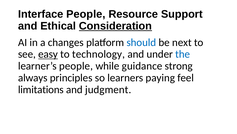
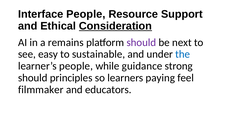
changes: changes -> remains
should at (141, 42) colour: blue -> purple
easy underline: present -> none
technology: technology -> sustainable
always at (33, 77): always -> should
limitations: limitations -> filmmaker
judgment: judgment -> educators
